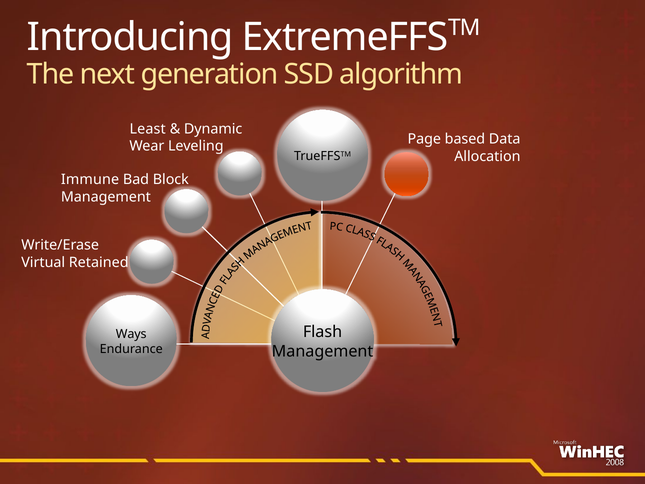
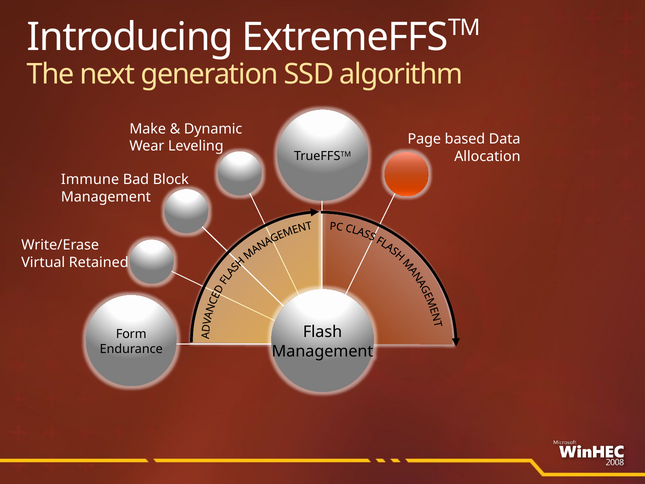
Least: Least -> Make
Ways: Ways -> Form
